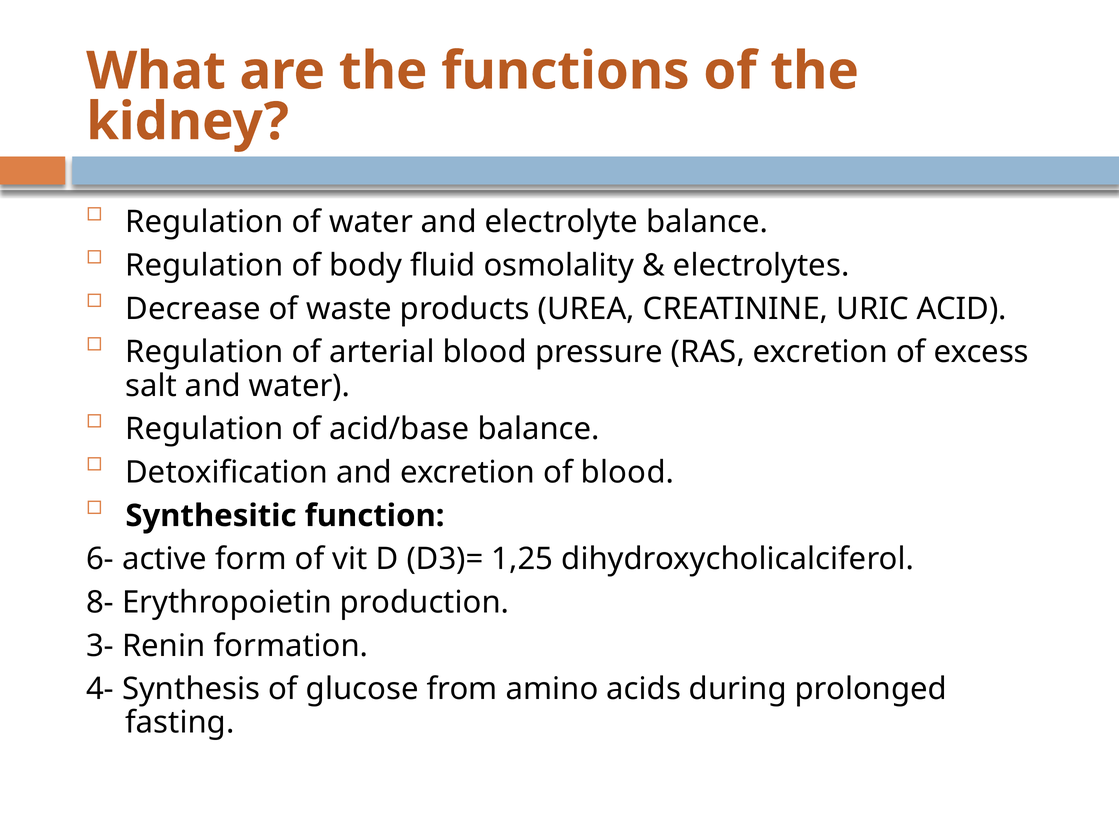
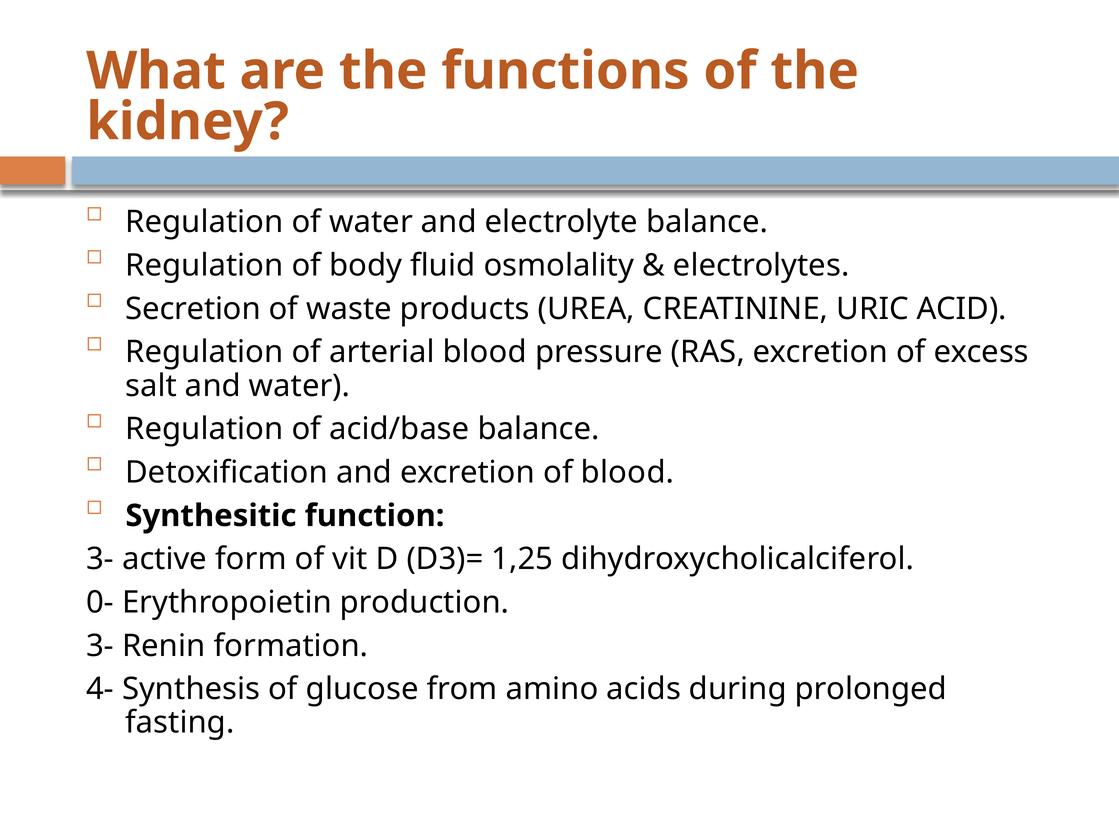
Decrease: Decrease -> Secretion
6- at (100, 559): 6- -> 3-
8-: 8- -> 0-
